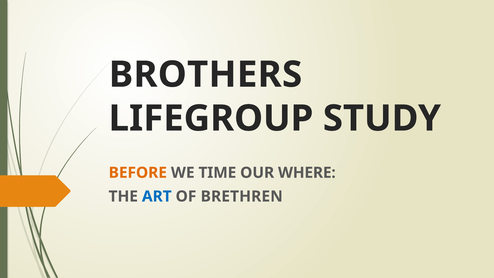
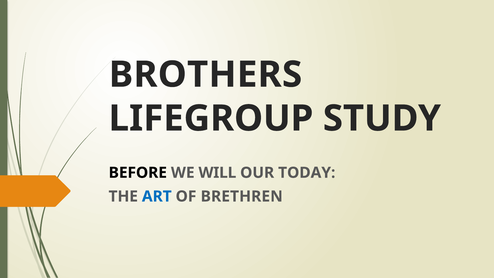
BEFORE colour: orange -> black
TIME: TIME -> WILL
WHERE: WHERE -> TODAY
